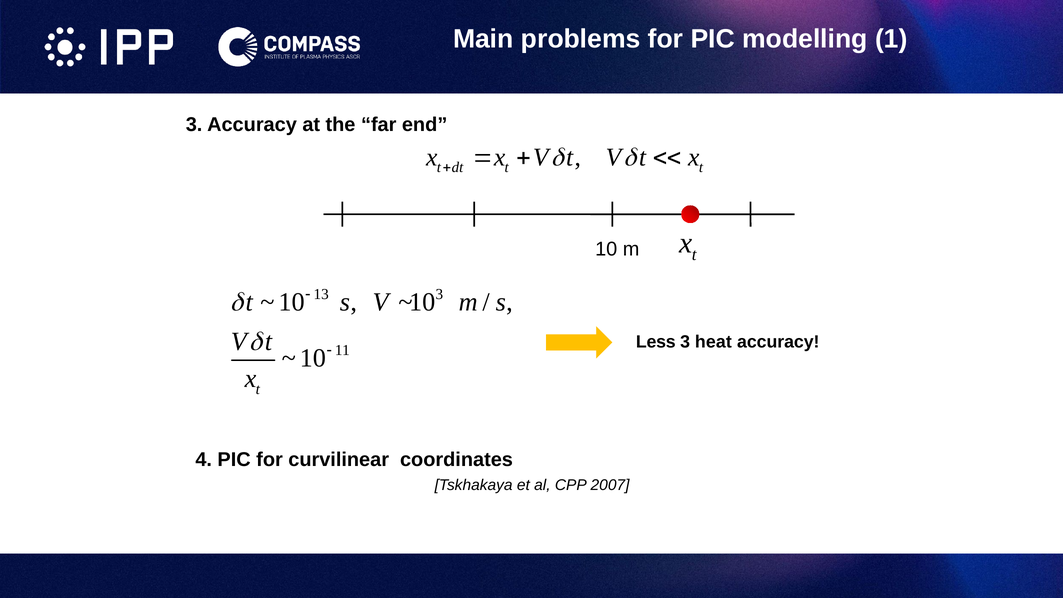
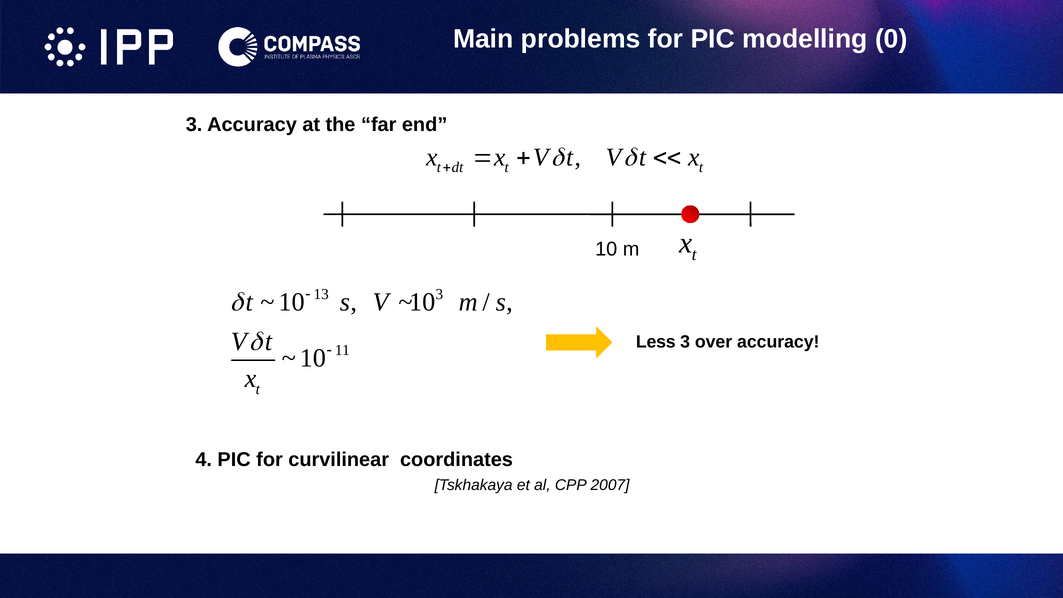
1: 1 -> 0
heat: heat -> over
